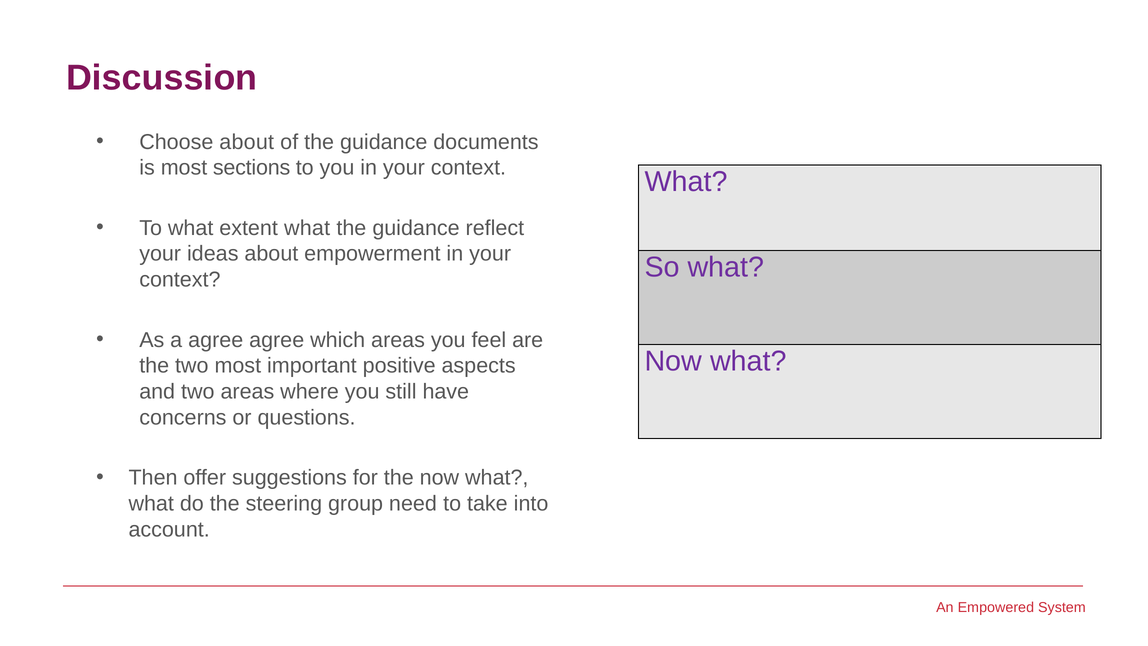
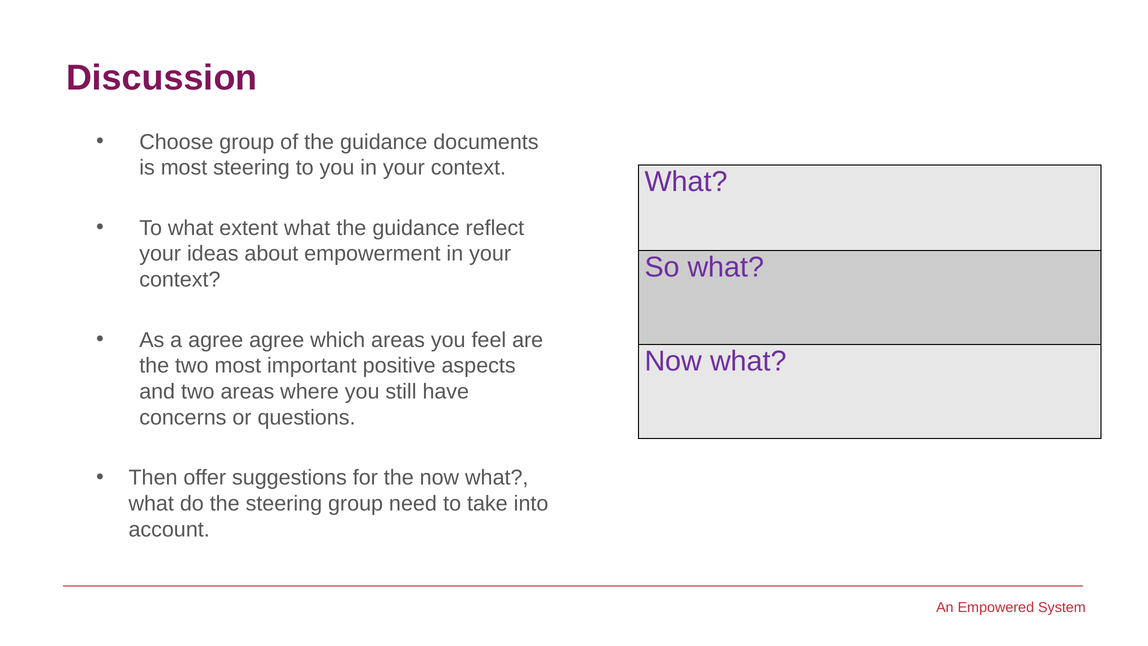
Choose about: about -> group
most sections: sections -> steering
